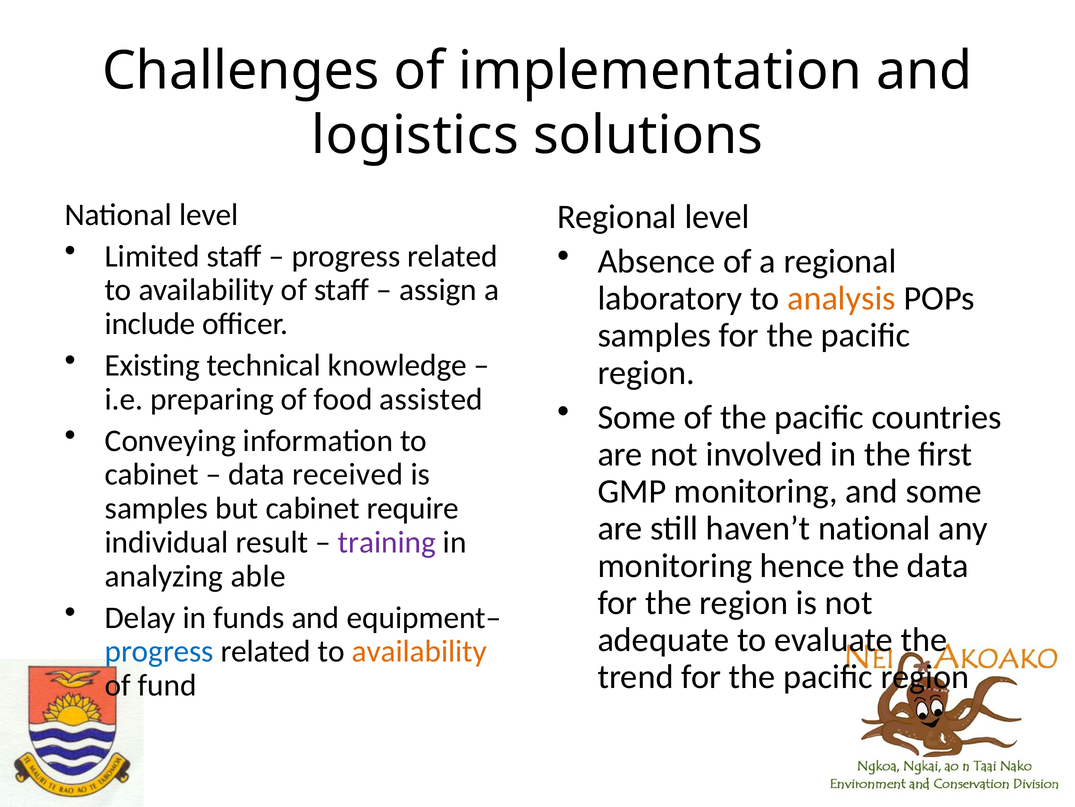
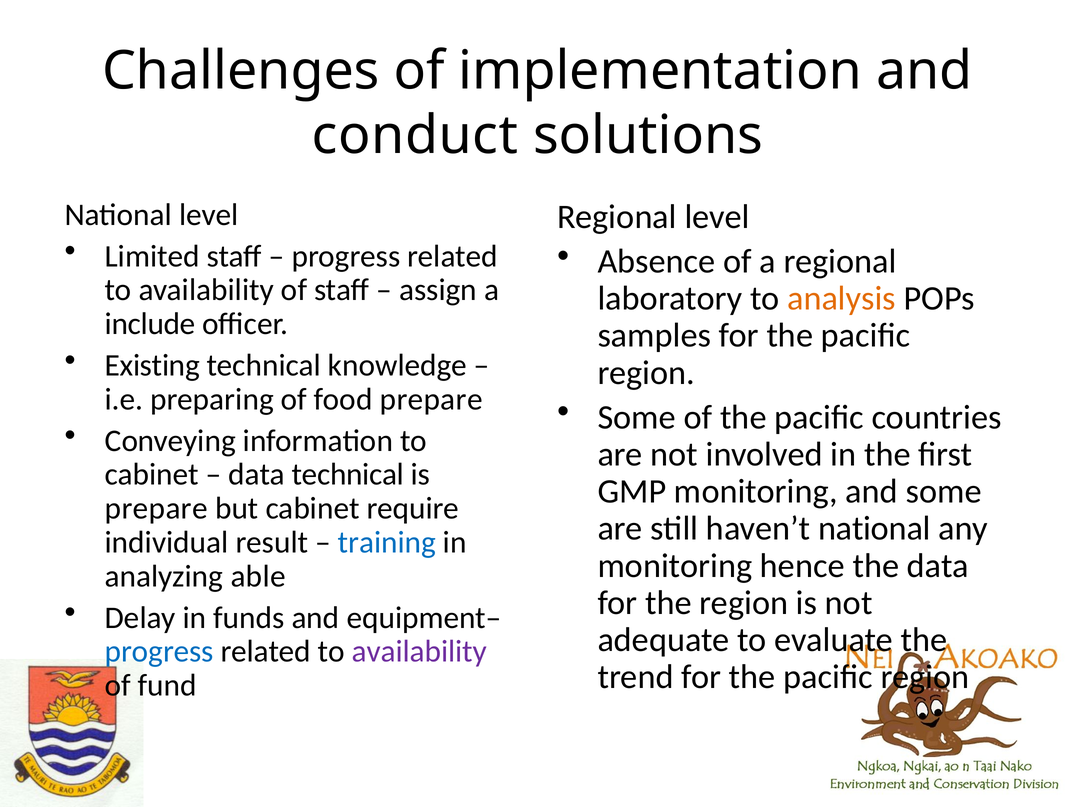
logistics: logistics -> conduct
food assisted: assisted -> prepare
data received: received -> technical
samples at (156, 508): samples -> prepare
training colour: purple -> blue
availability at (419, 651) colour: orange -> purple
